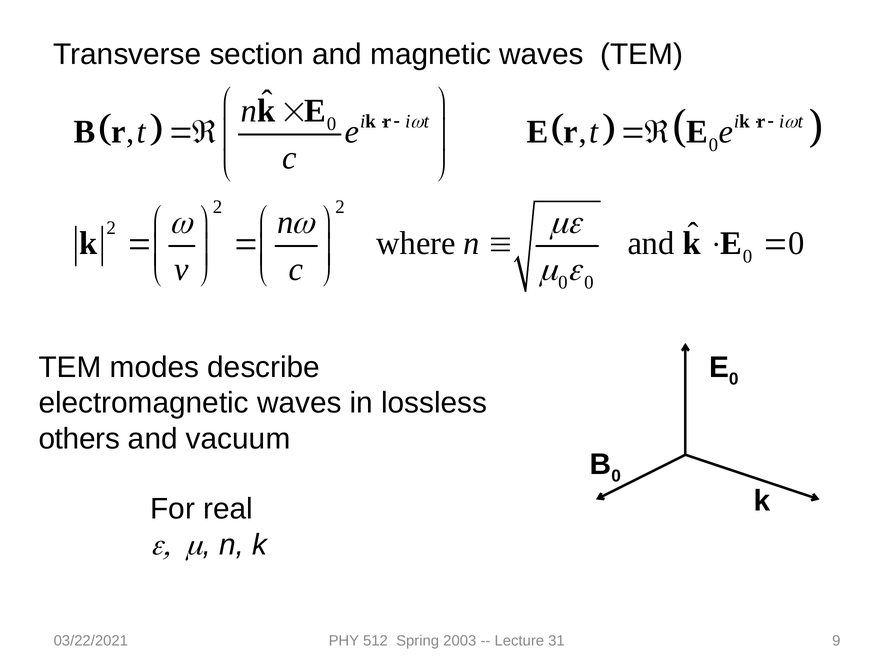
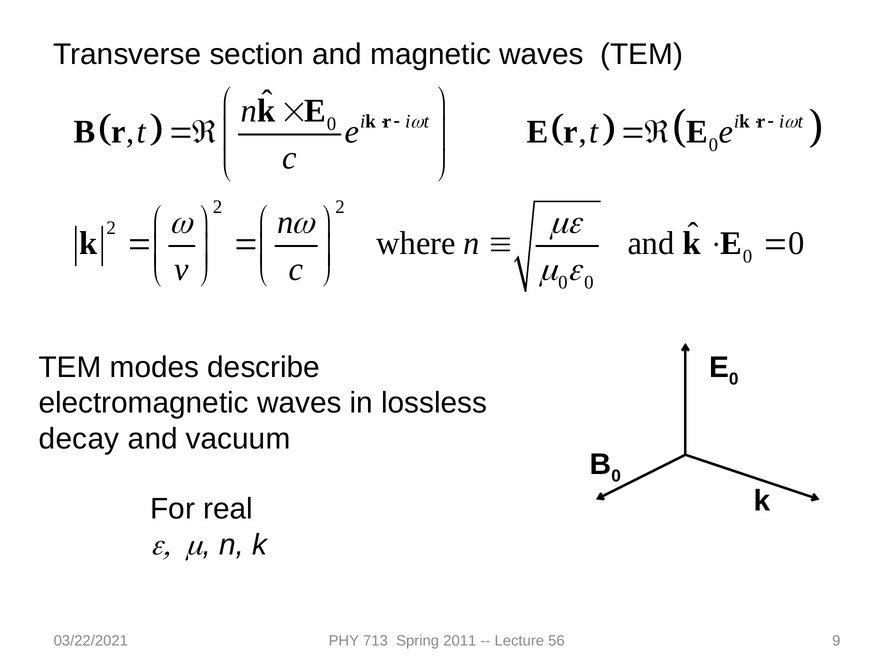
others: others -> decay
512: 512 -> 713
2003: 2003 -> 2011
31: 31 -> 56
